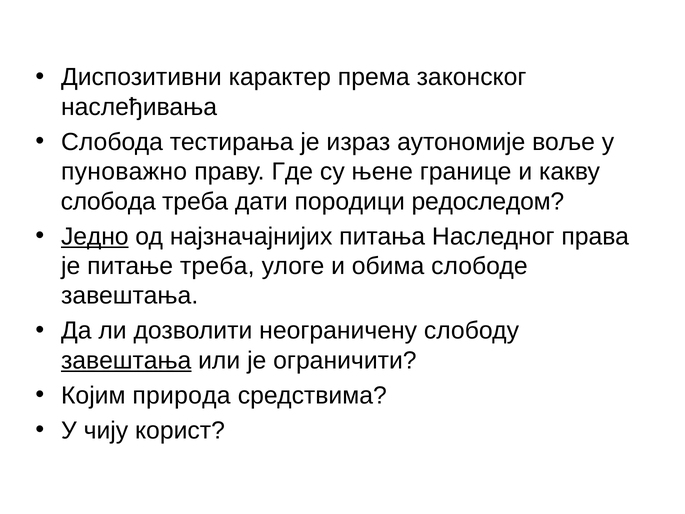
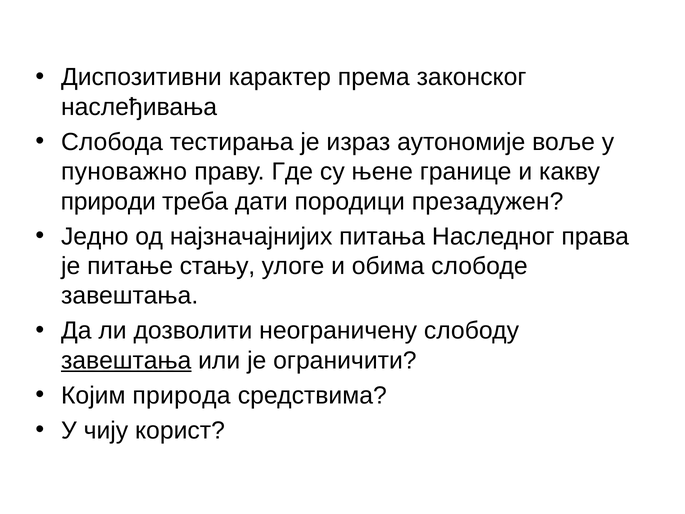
слобода at (108, 201): слобода -> природи
редоследом: редоследом -> презадужен
Једно underline: present -> none
питање треба: треба -> стању
